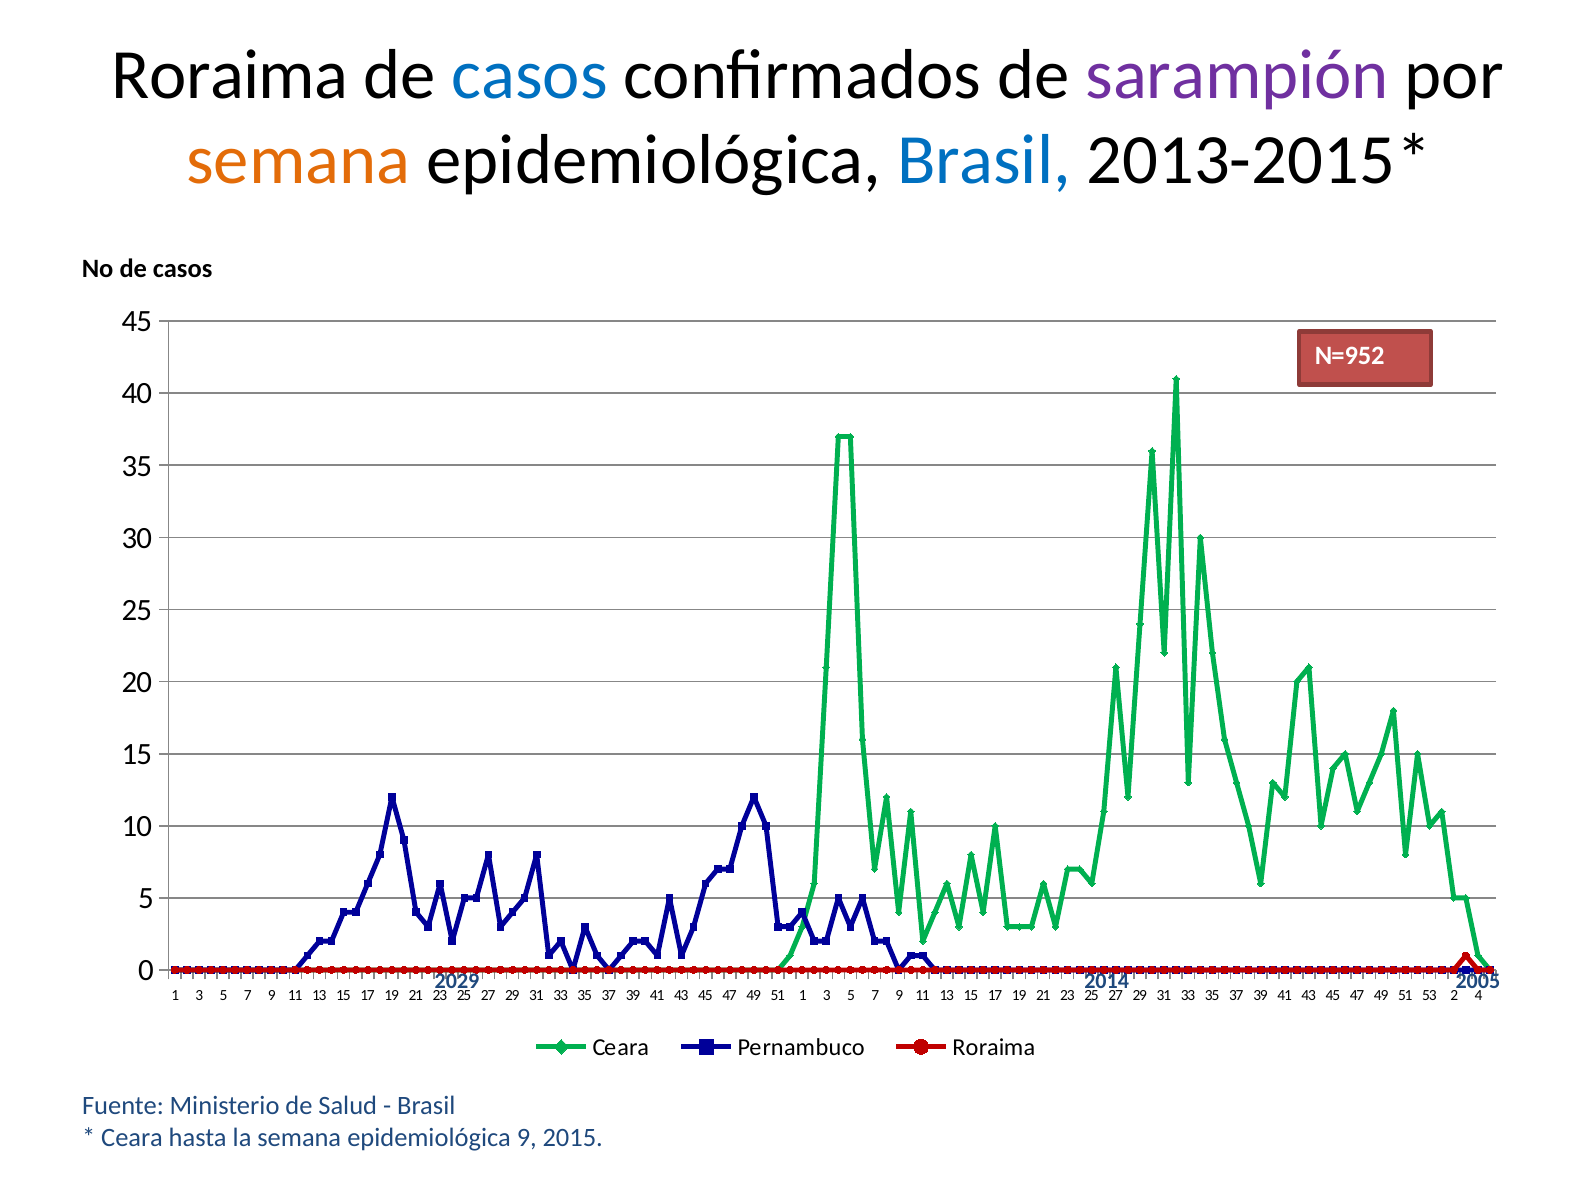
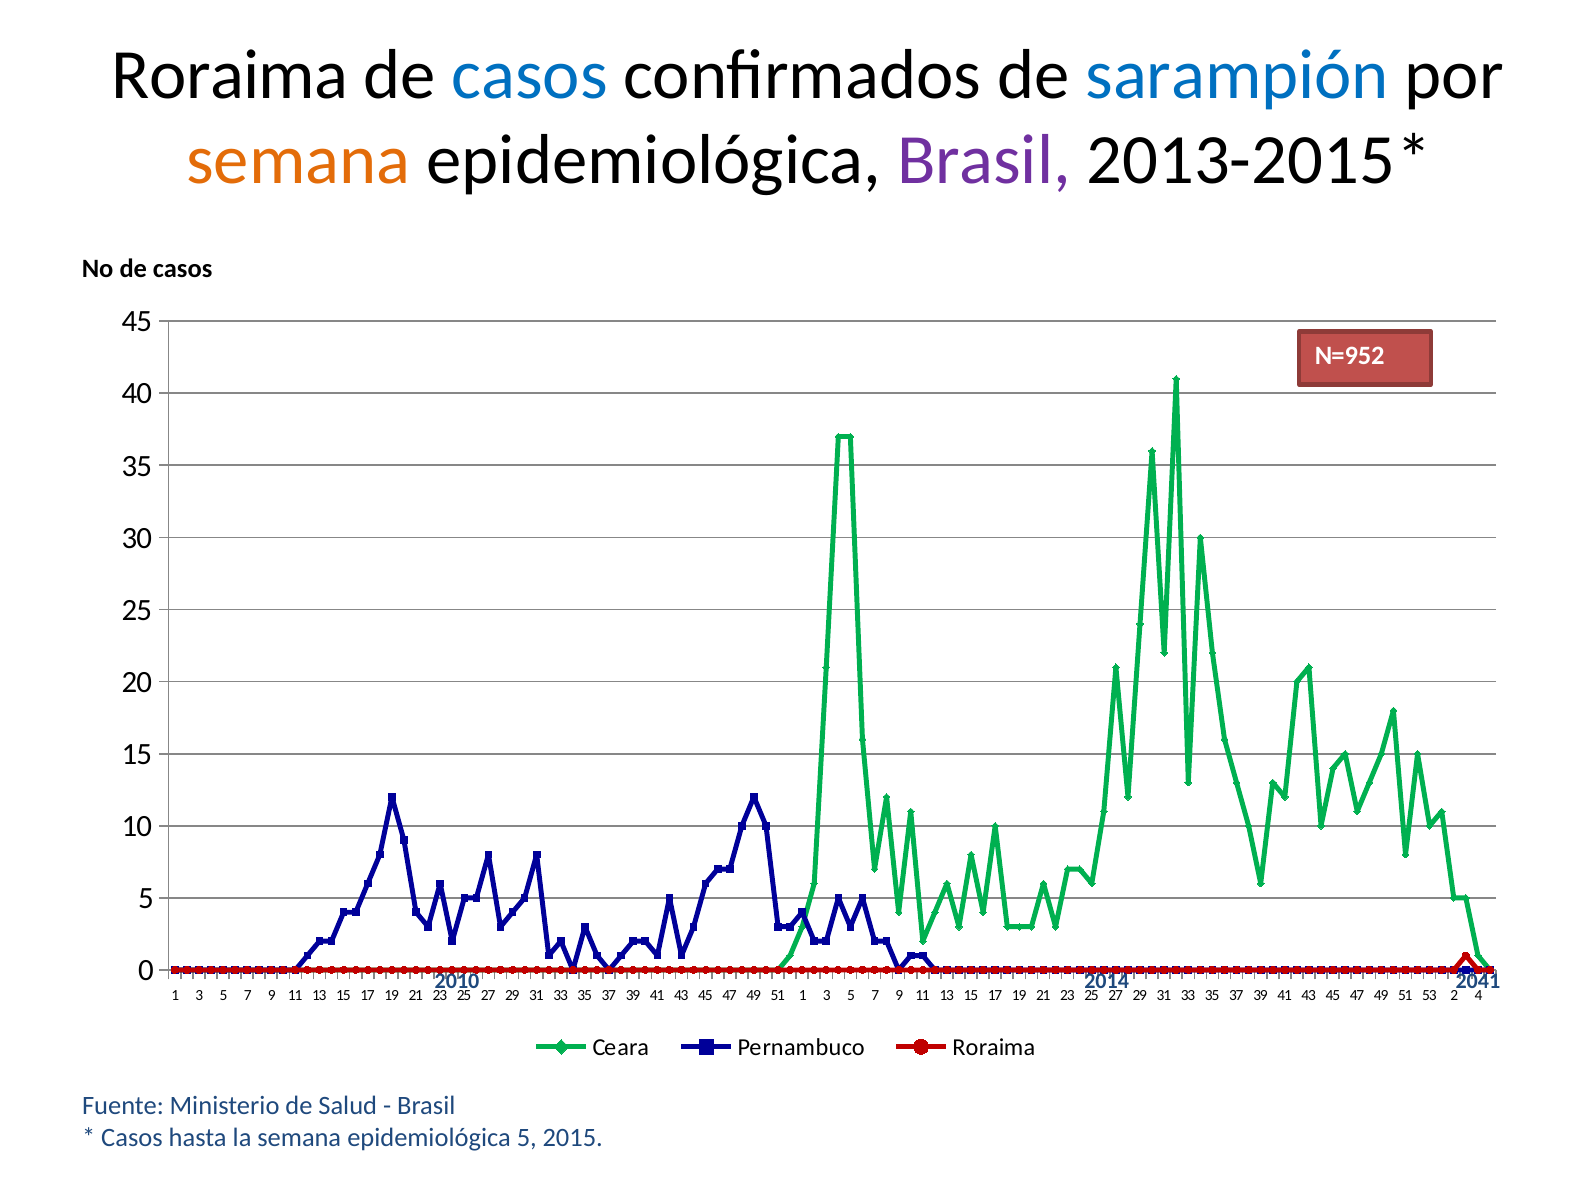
sarampión colour: purple -> blue
Brasil at (984, 160) colour: blue -> purple
2029: 2029 -> 2010
2005: 2005 -> 2041
Ceara at (132, 1138): Ceara -> Casos
epidemiológica 9: 9 -> 5
